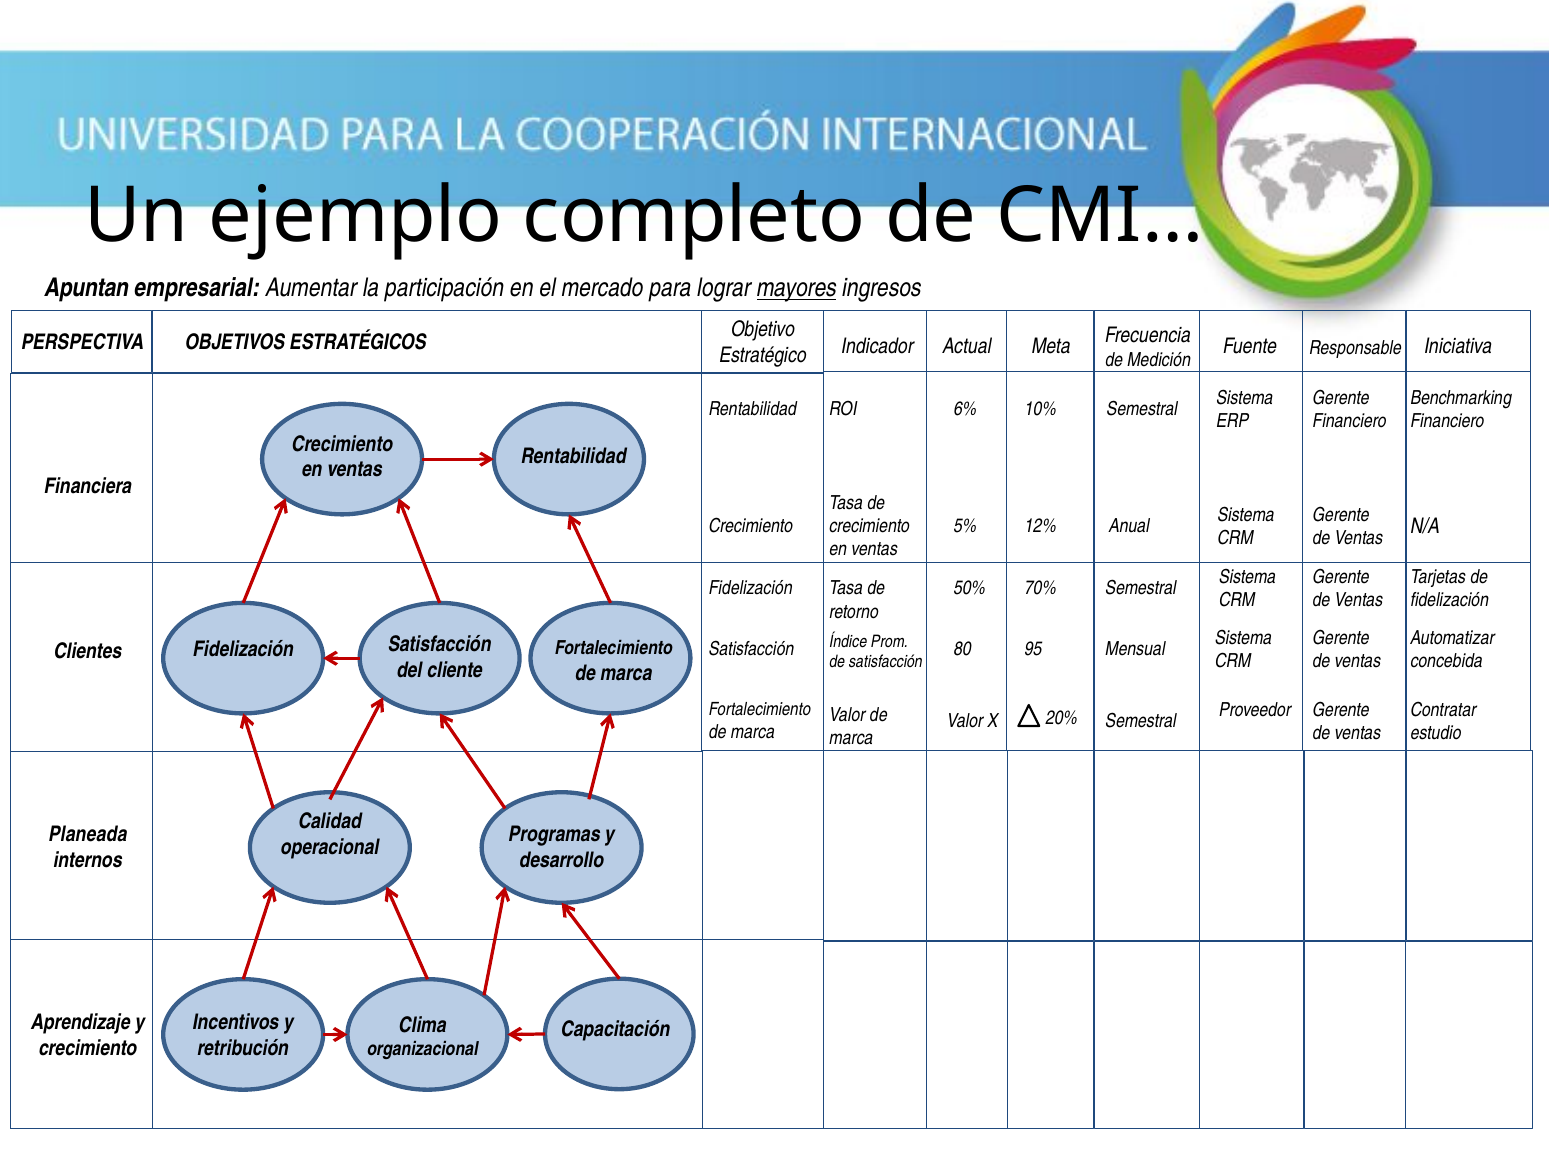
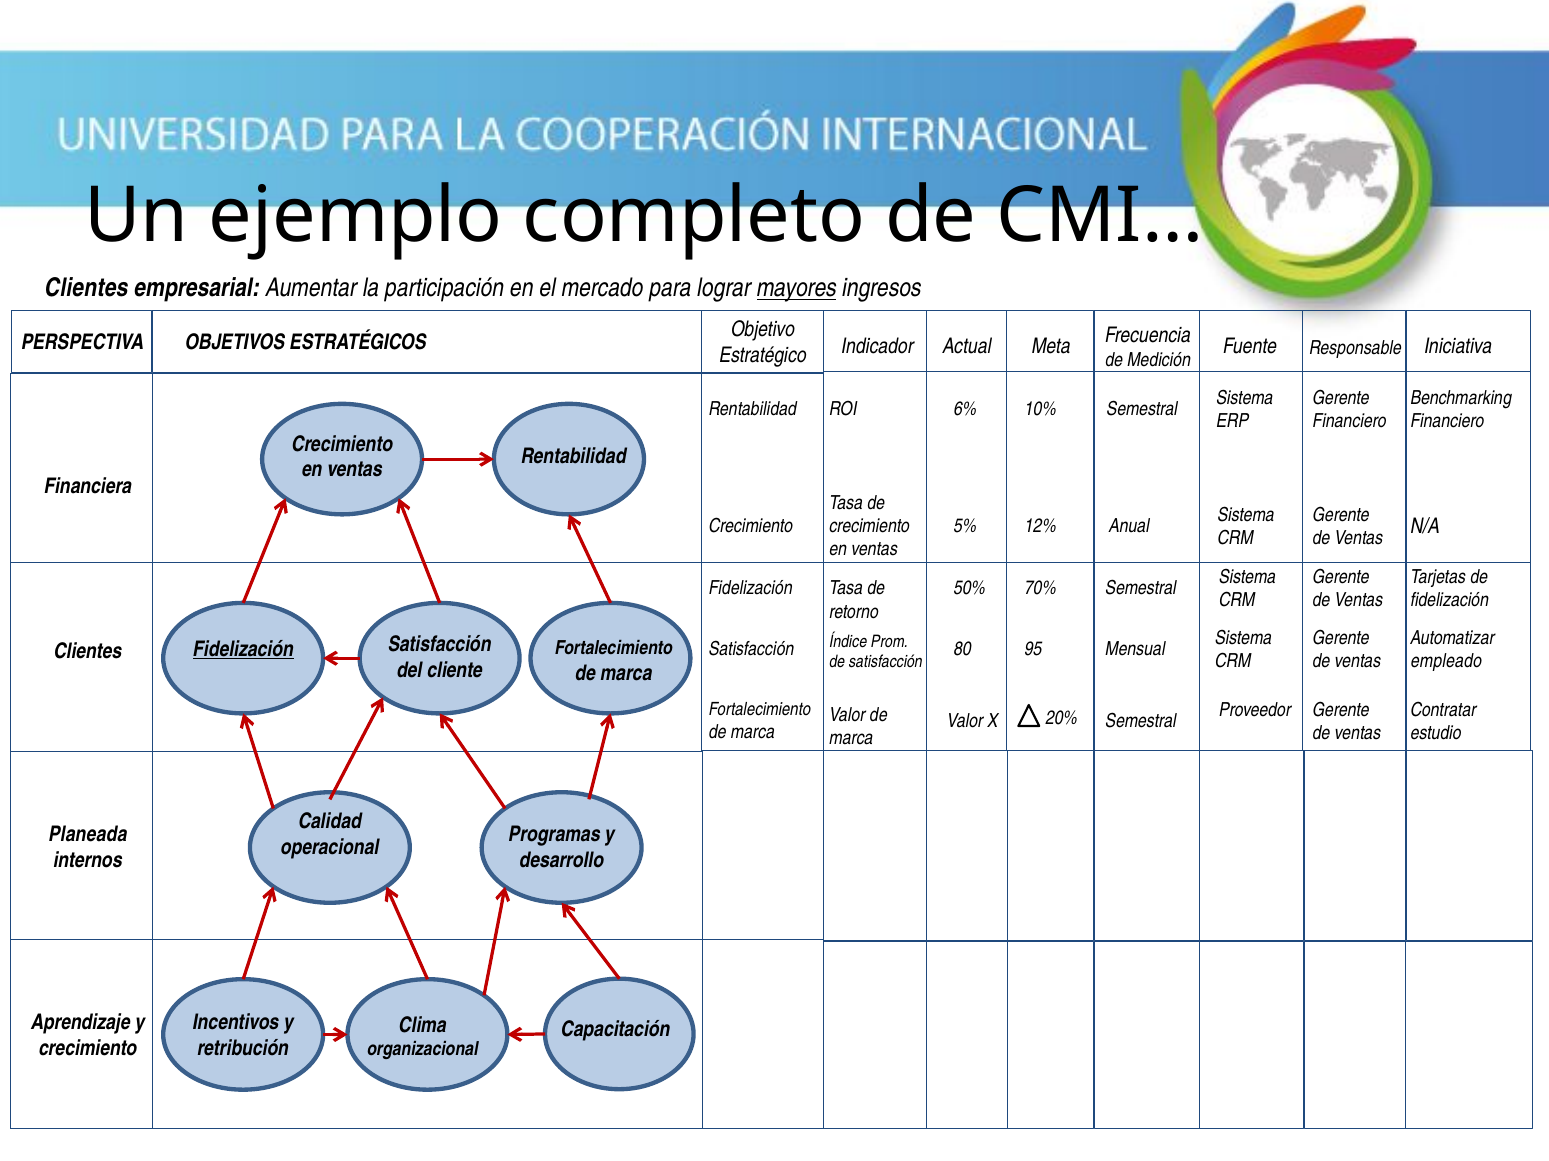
Apuntan at (87, 289): Apuntan -> Clientes
Fidelización at (243, 650) underline: none -> present
concebida: concebida -> empleado
